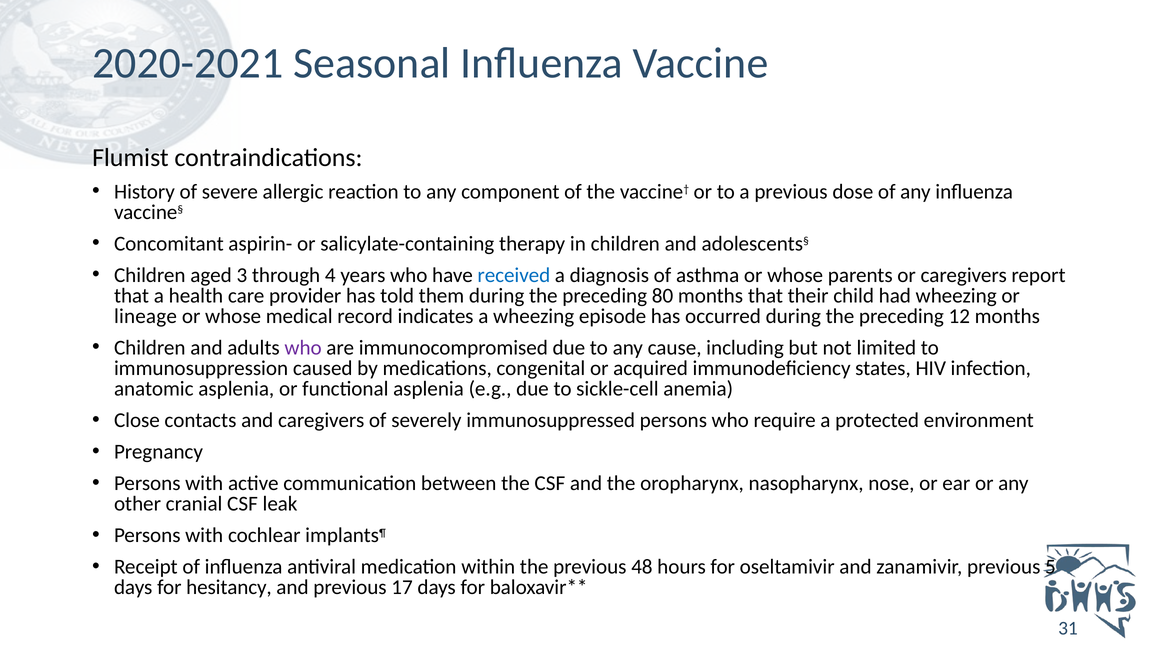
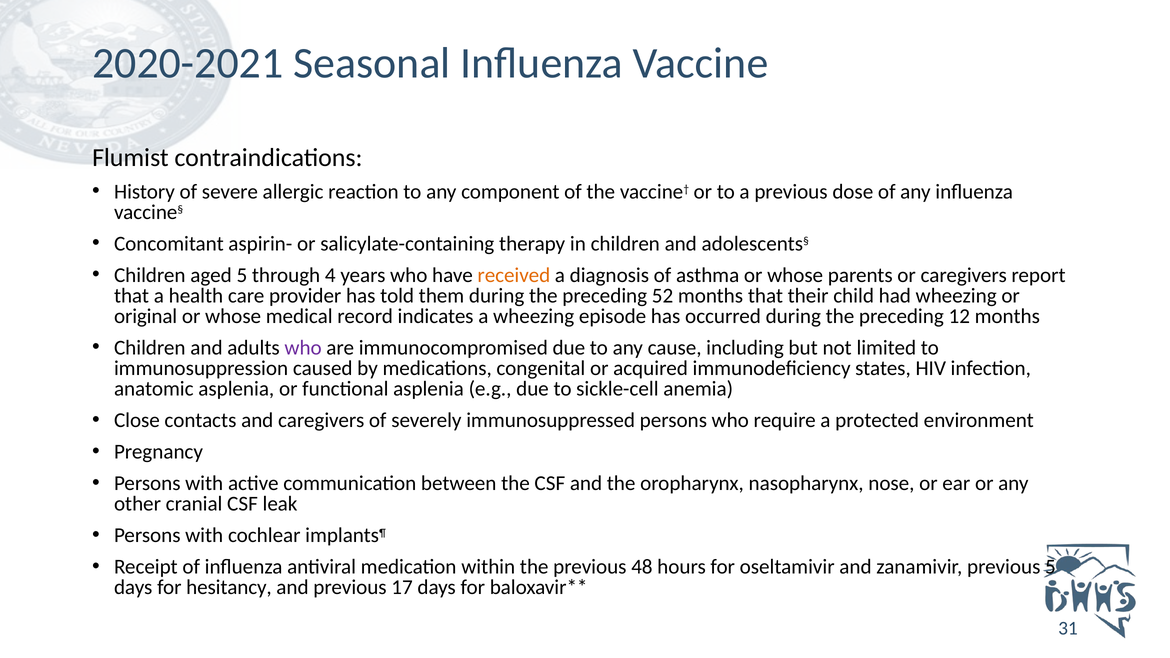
aged 3: 3 -> 5
received colour: blue -> orange
80: 80 -> 52
lineage: lineage -> original
